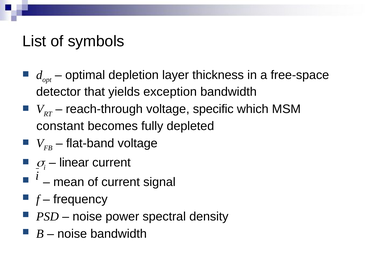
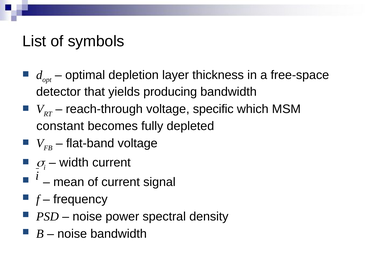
exception: exception -> producing
linear: linear -> width
